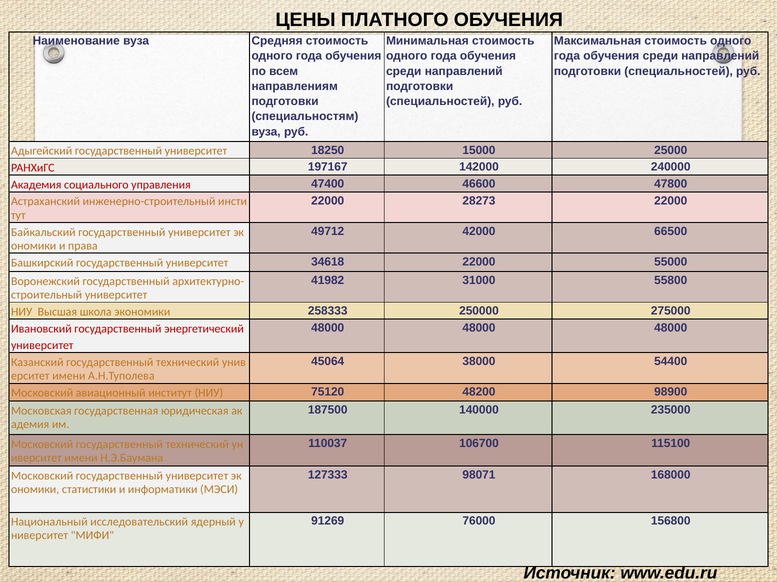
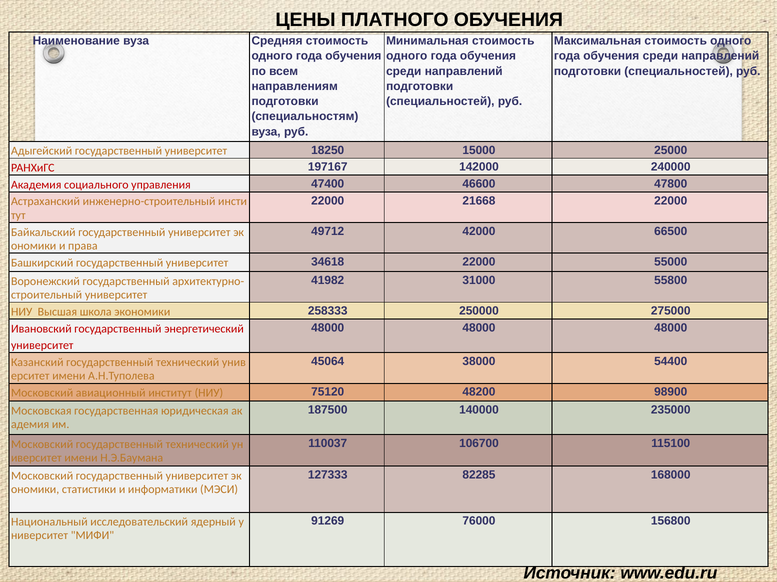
28273: 28273 -> 21668
98071: 98071 -> 82285
